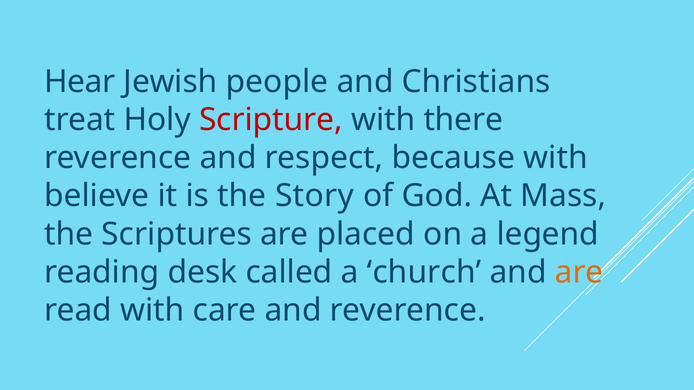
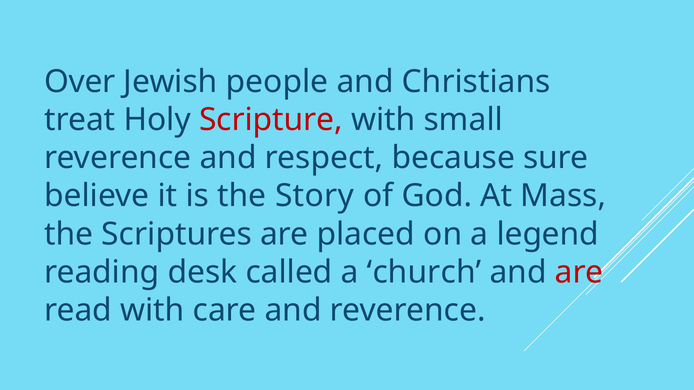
Hear: Hear -> Over
there: there -> small
because with: with -> sure
are at (579, 272) colour: orange -> red
